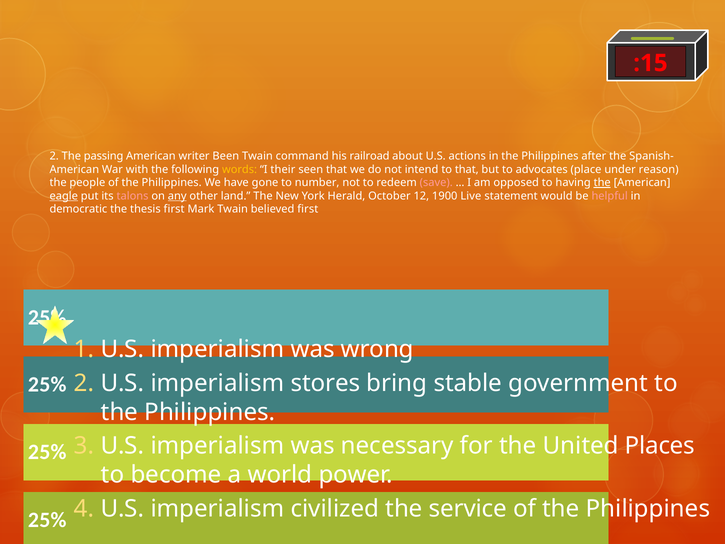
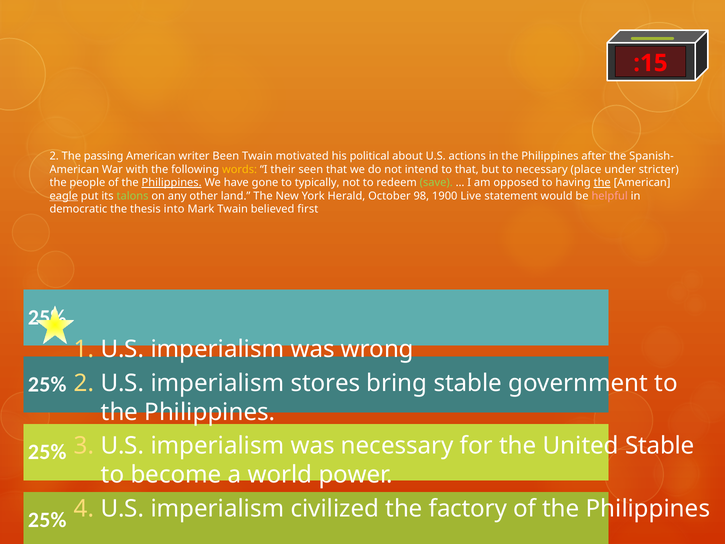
command: command -> motivated
railroad: railroad -> political
to advocates: advocates -> necessary
reason: reason -> stricter
Philippines at (172, 183) underline: none -> present
number: number -> typically
save colour: pink -> light green
talons colour: pink -> light green
any underline: present -> none
12: 12 -> 98
thesis first: first -> into
United Places: Places -> Stable
service: service -> factory
